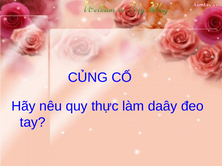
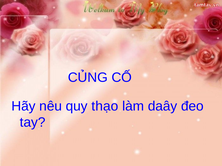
thực: thực -> thạo
